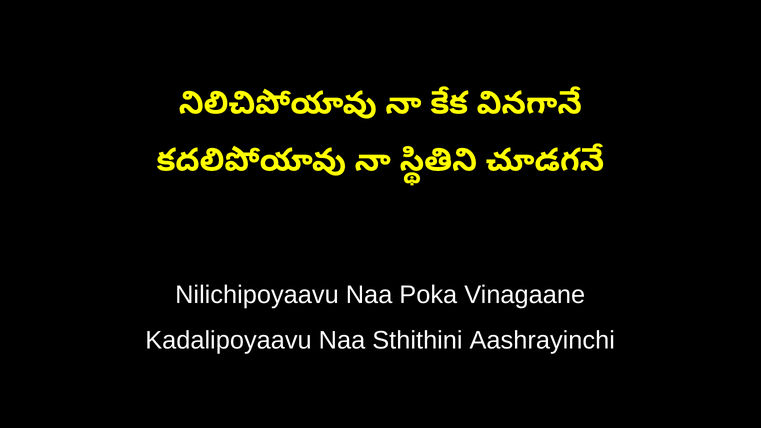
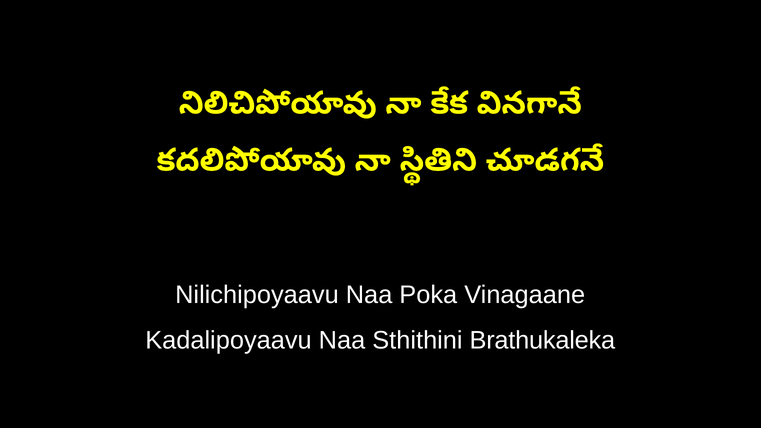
Aashrayinchi: Aashrayinchi -> Brathukaleka
